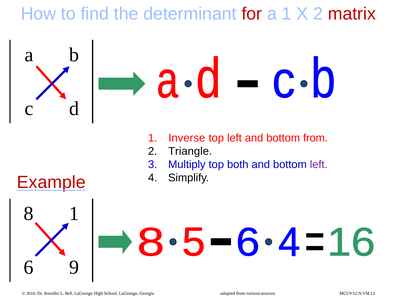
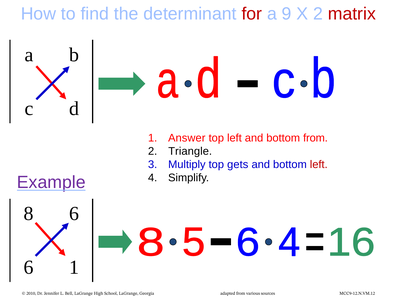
a 1: 1 -> 9
Inverse: Inverse -> Answer
both: both -> gets
left at (319, 164) colour: purple -> red
Example colour: red -> purple
8 1: 1 -> 6
6 9: 9 -> 1
